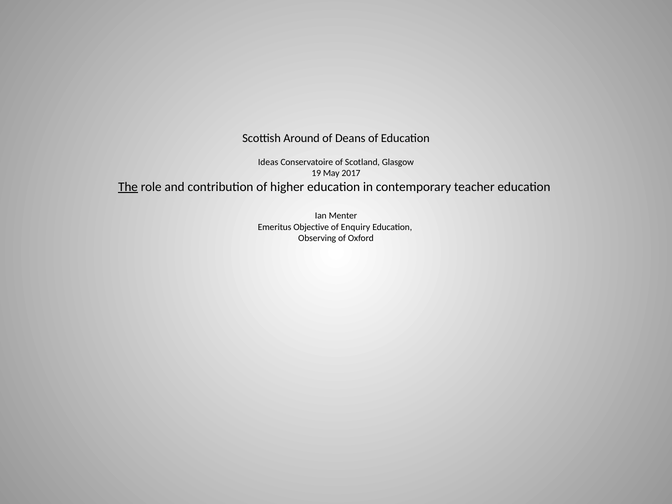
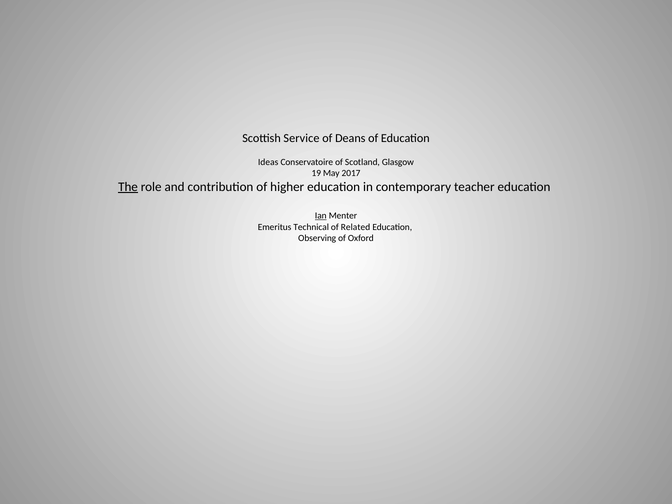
Around: Around -> Service
Ian underline: none -> present
Objective: Objective -> Technical
Enquiry: Enquiry -> Related
